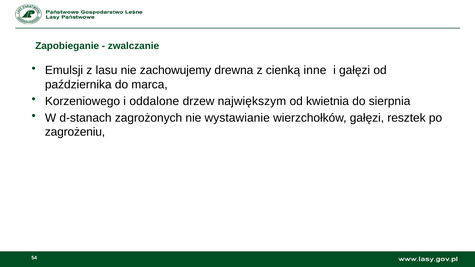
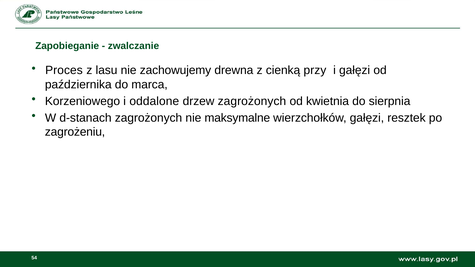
Emulsji: Emulsji -> Proces
inne: inne -> przy
drzew największym: największym -> zagrożonych
wystawianie: wystawianie -> maksymalne
